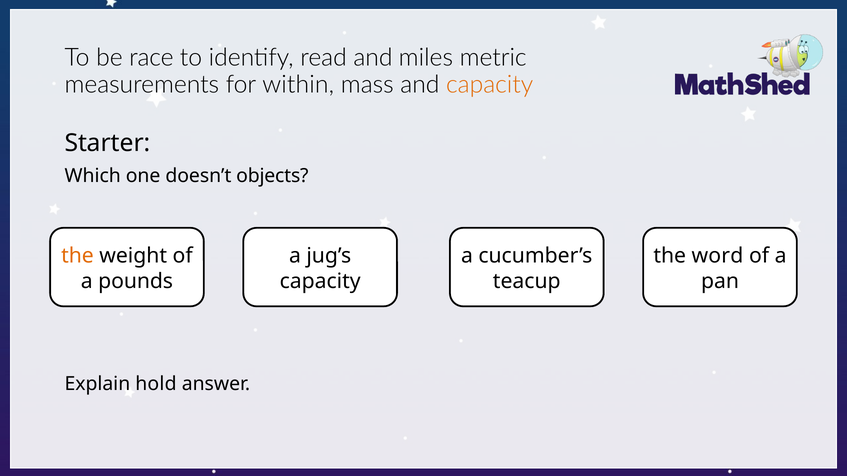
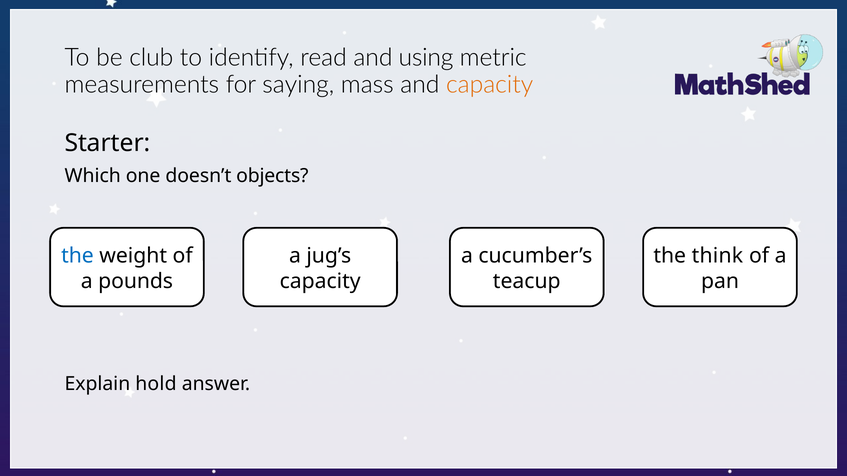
race: race -> club
miles: miles -> using
within: within -> saying
the at (77, 256) colour: orange -> blue
word: word -> think
